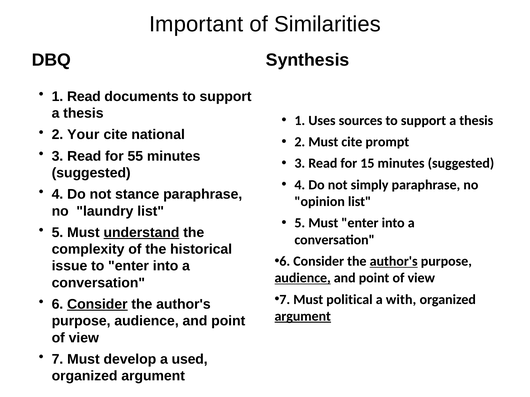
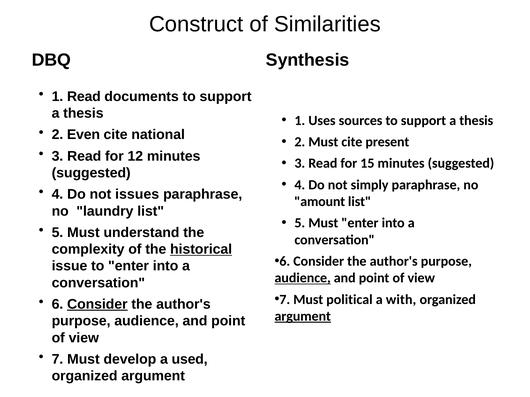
Important: Important -> Construct
Your: Your -> Even
prompt: prompt -> present
55: 55 -> 12
stance: stance -> issues
opinion: opinion -> amount
understand underline: present -> none
historical underline: none -> present
author's at (394, 262) underline: present -> none
